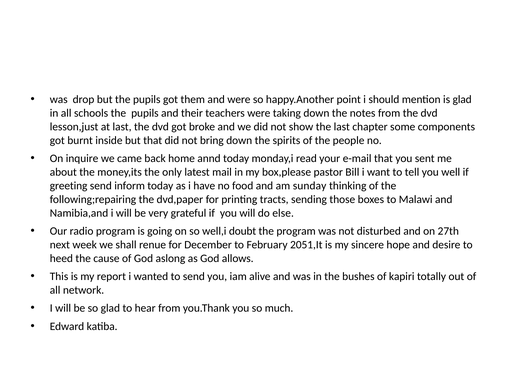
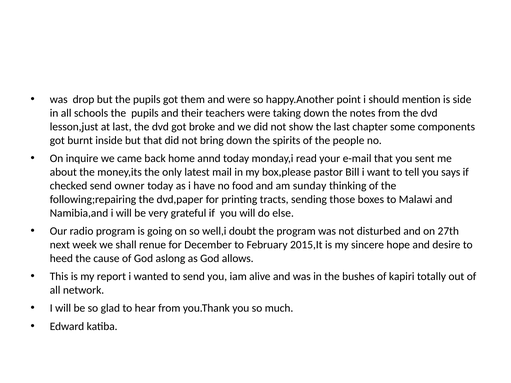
is glad: glad -> side
well: well -> says
greeting: greeting -> checked
inform: inform -> owner
2051,It: 2051,It -> 2015,It
